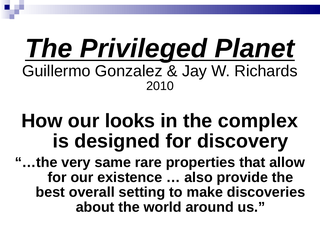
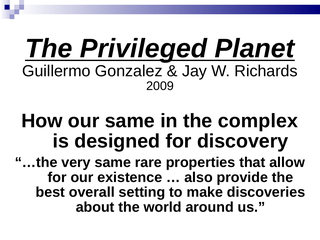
2010: 2010 -> 2009
our looks: looks -> same
